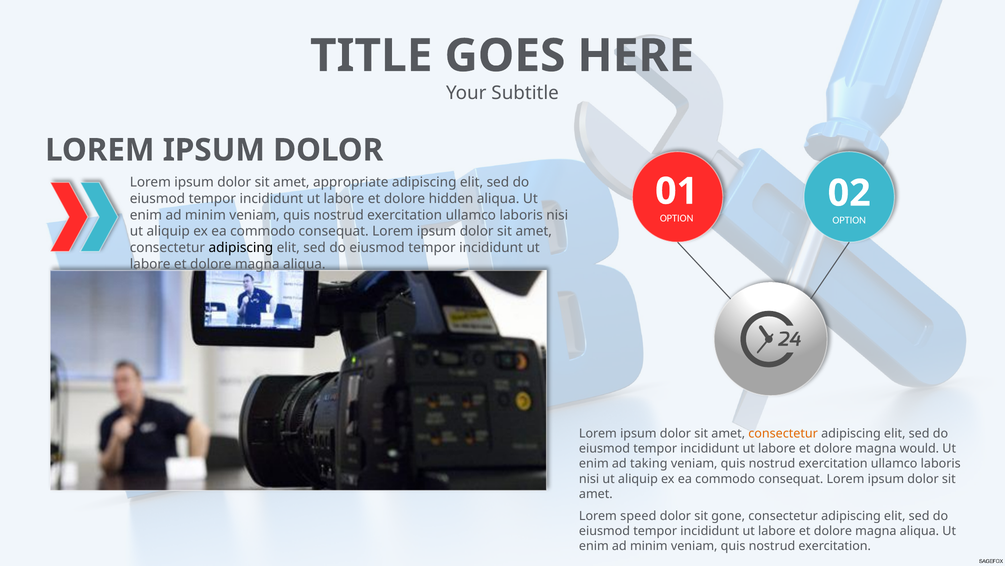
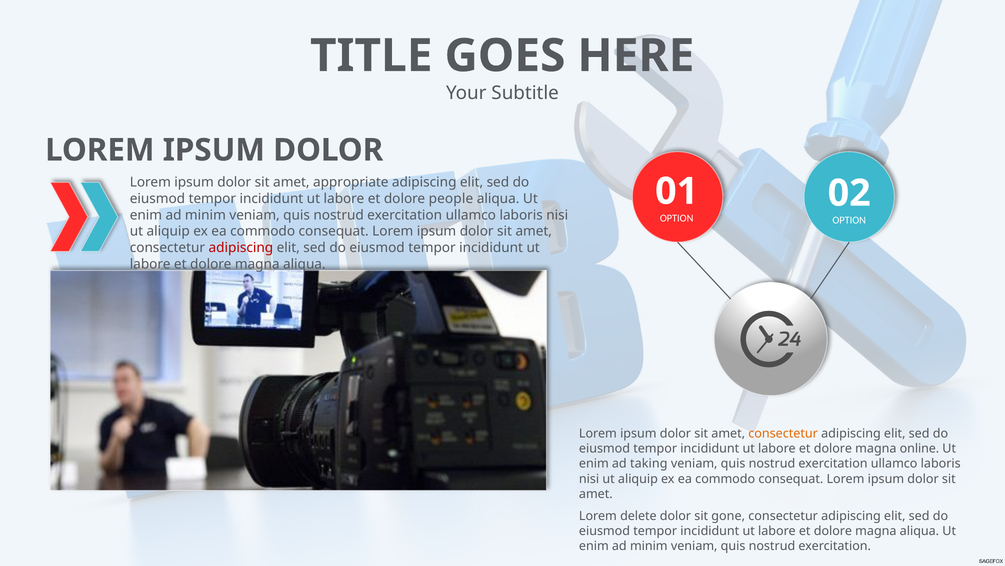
hidden: hidden -> people
adipiscing at (241, 248) colour: black -> red
would: would -> online
speed: speed -> delete
